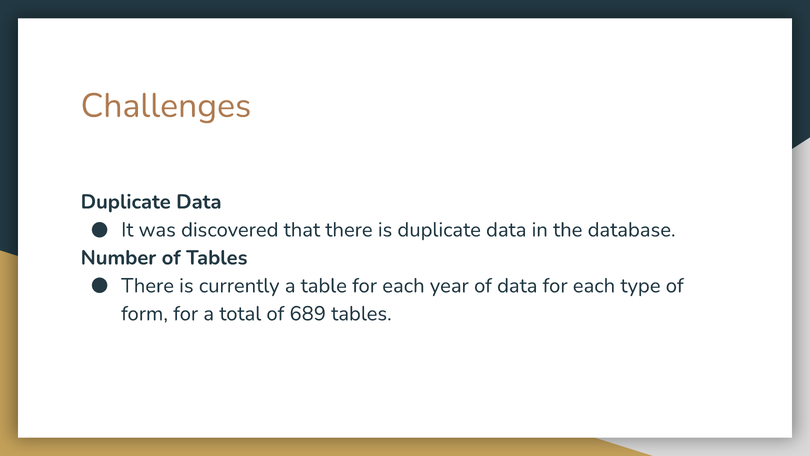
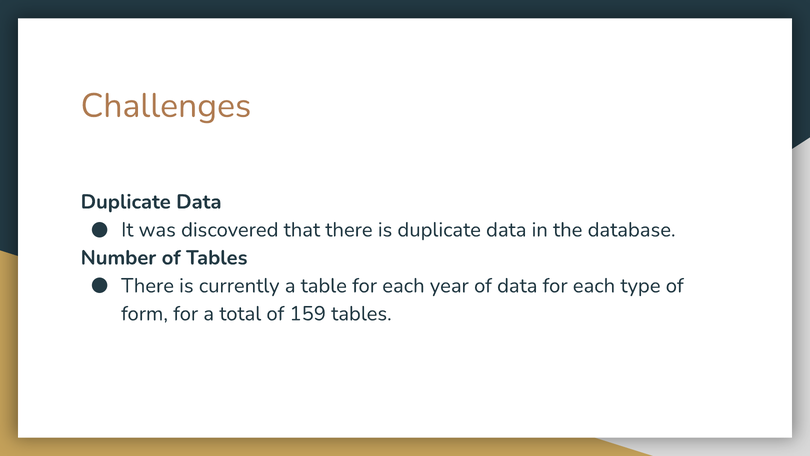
689: 689 -> 159
